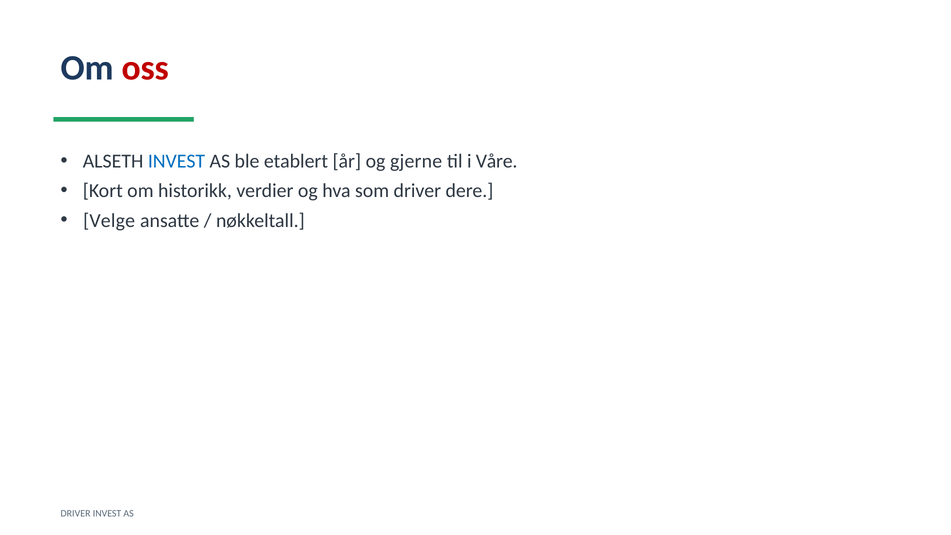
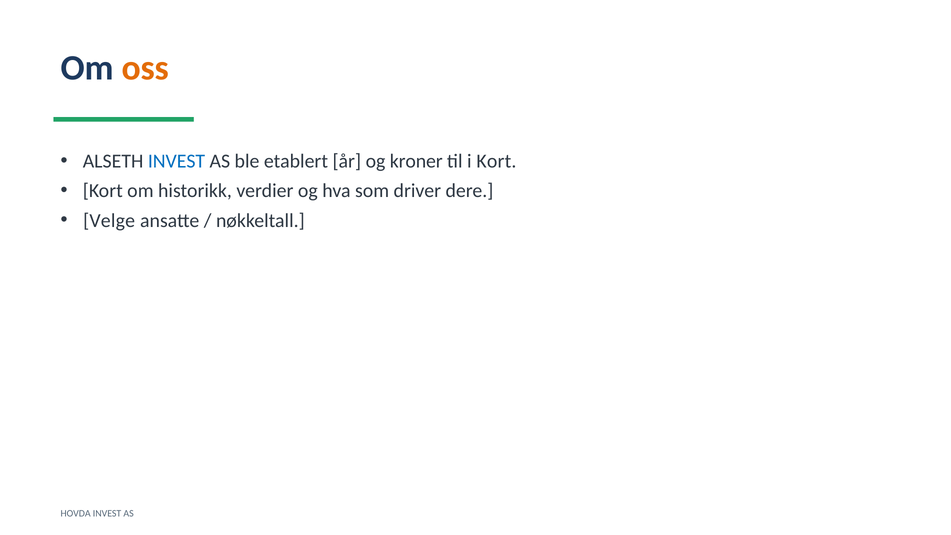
oss colour: red -> orange
gjerne: gjerne -> kroner
i Våre: Våre -> Kort
DRIVER at (76, 513): DRIVER -> HOVDA
